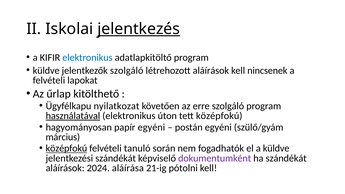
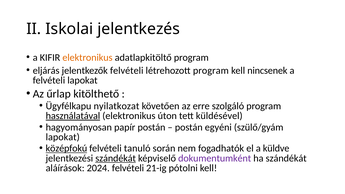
jelentkezés underline: present -> none
elektronikus at (87, 57) colour: blue -> orange
küldve at (46, 70): küldve -> eljárás
jelentkezők szolgáló: szolgáló -> felvételi
létrehozott aláírások: aláírások -> program
tett középfokú: középfokú -> küldésével
papír egyéni: egyéni -> postán
március at (63, 137): március -> lapokat
szándékát at (116, 158) underline: none -> present
2024 aláírása: aláírása -> felvételi
